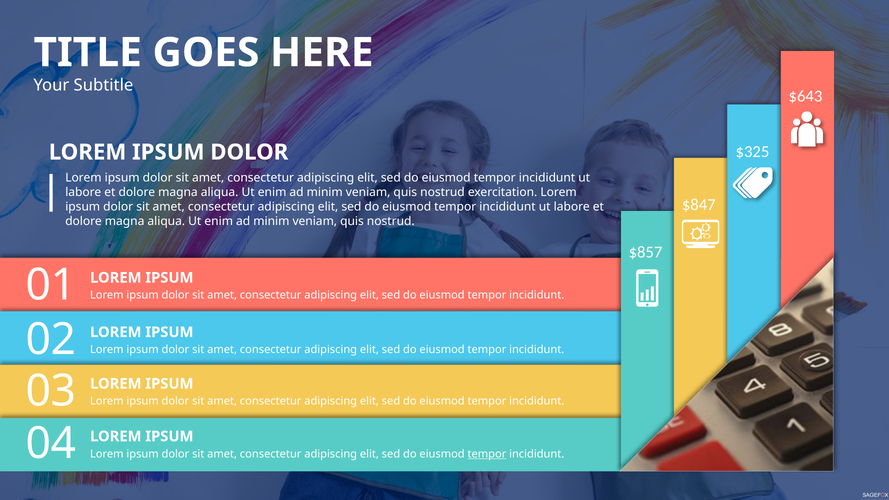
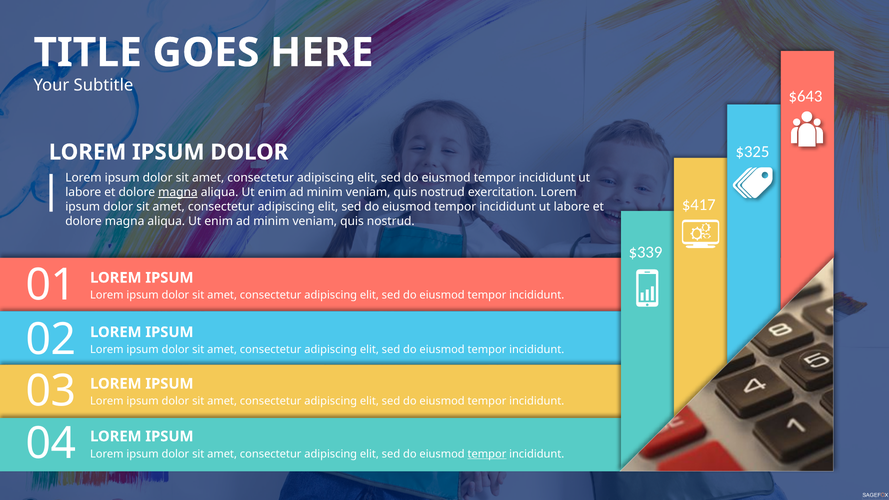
magna at (178, 192) underline: none -> present
$847: $847 -> $417
$857: $857 -> $339
